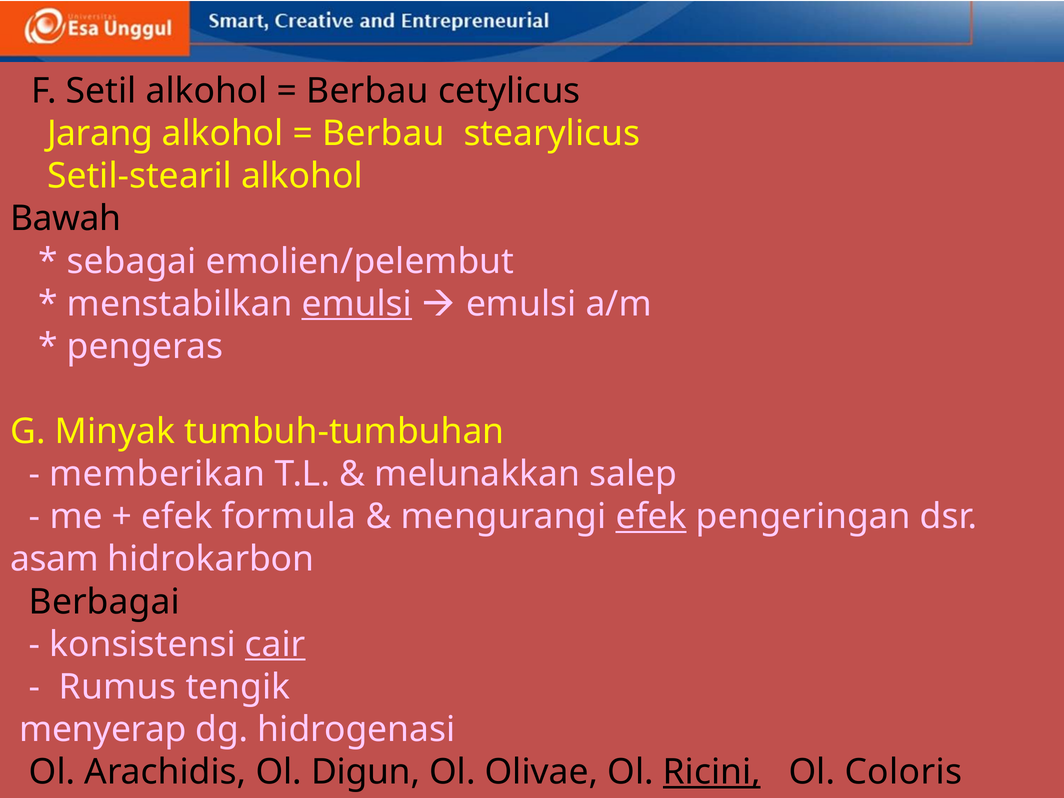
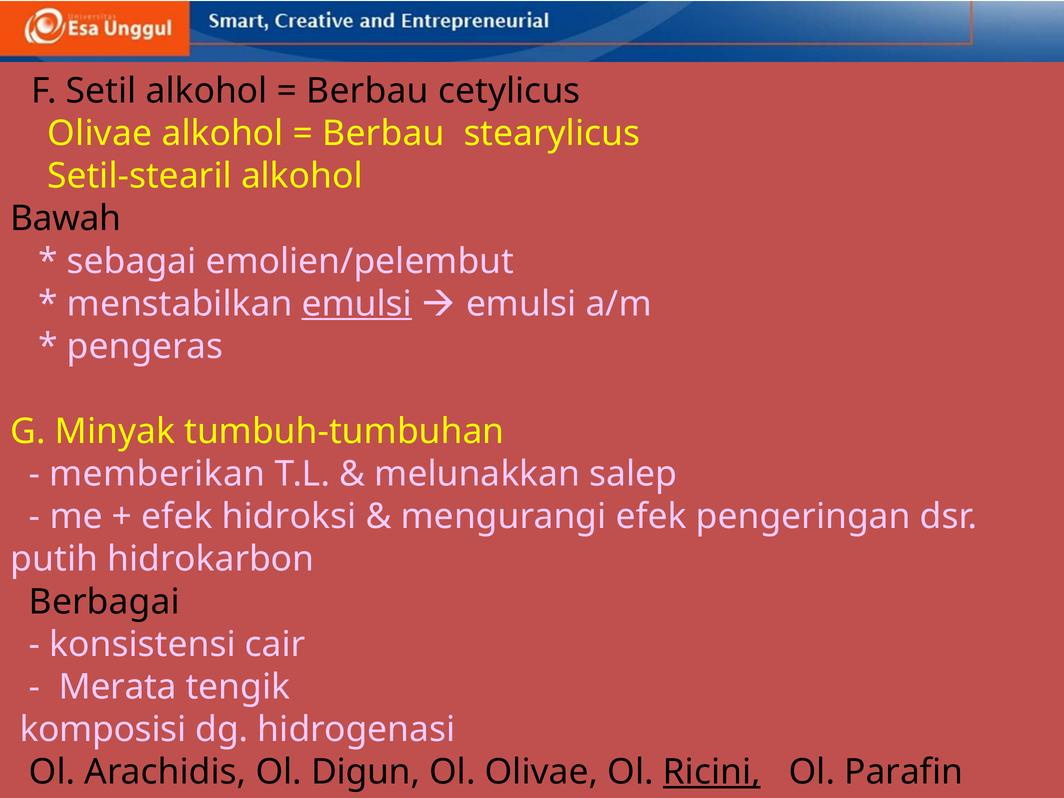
Jarang at (100, 134): Jarang -> Olivae
formula: formula -> hidroksi
efek at (651, 517) underline: present -> none
asam: asam -> putih
cair underline: present -> none
Rumus: Rumus -> Merata
menyerap: menyerap -> komposisi
Coloris: Coloris -> Parafin
